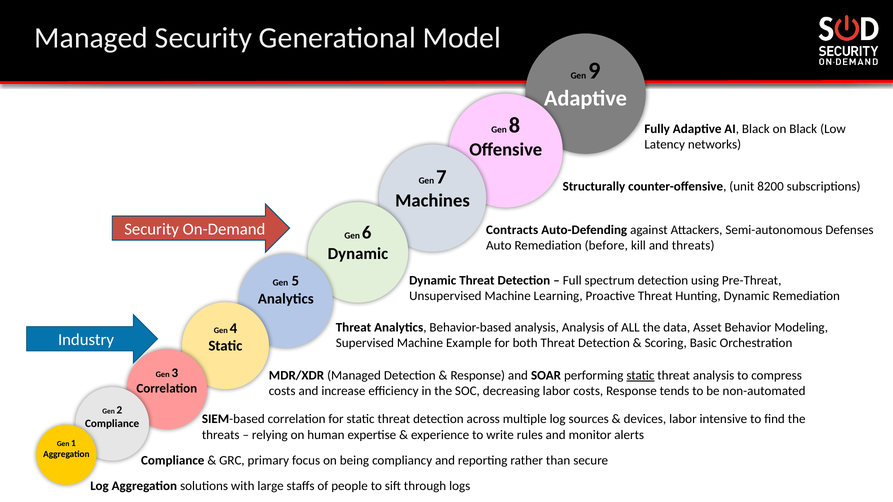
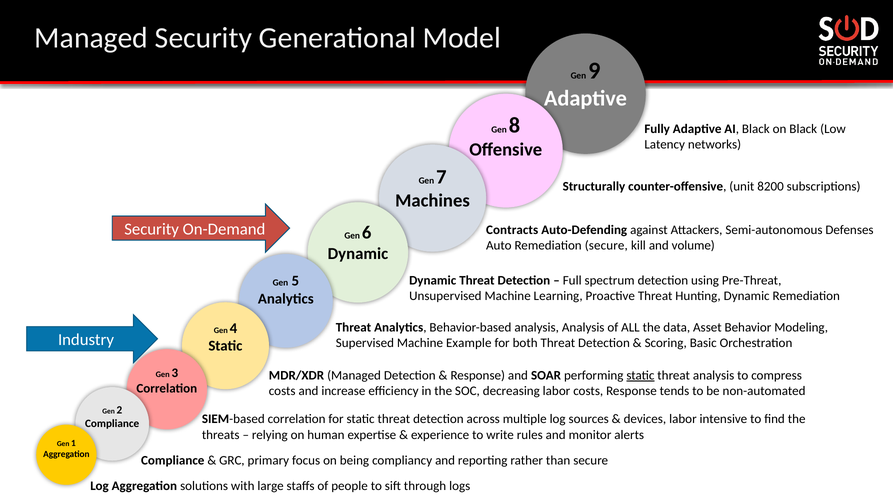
Remediation before: before -> secure
and threats: threats -> volume
